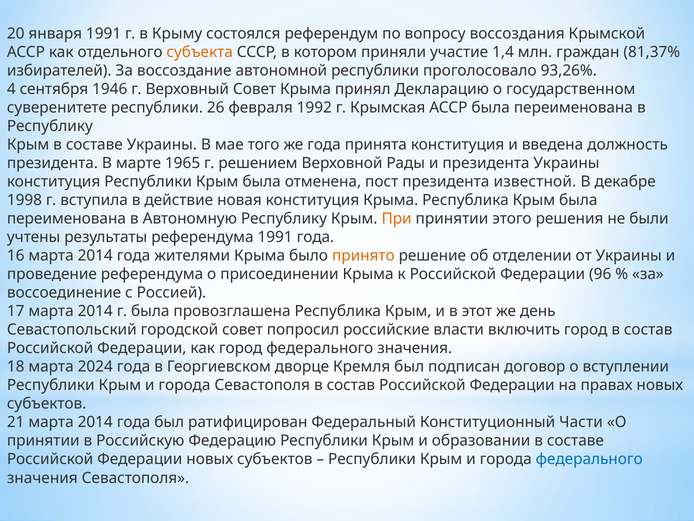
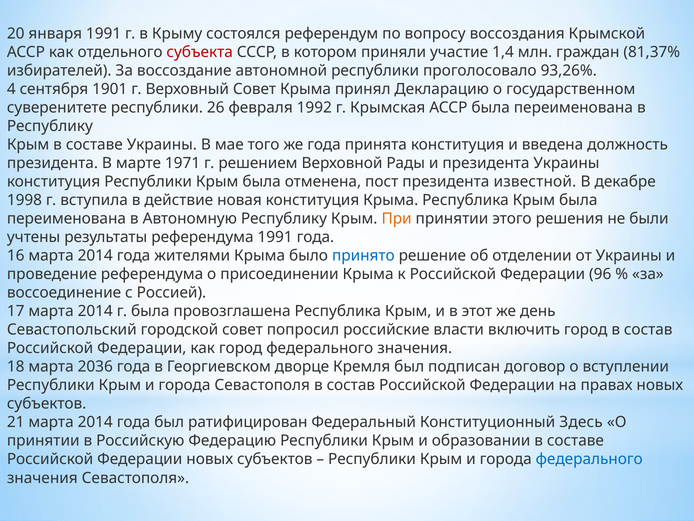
субъекта colour: orange -> red
1946: 1946 -> 1901
1965: 1965 -> 1971
принято colour: orange -> blue
2024: 2024 -> 2036
Части: Части -> Здесь
